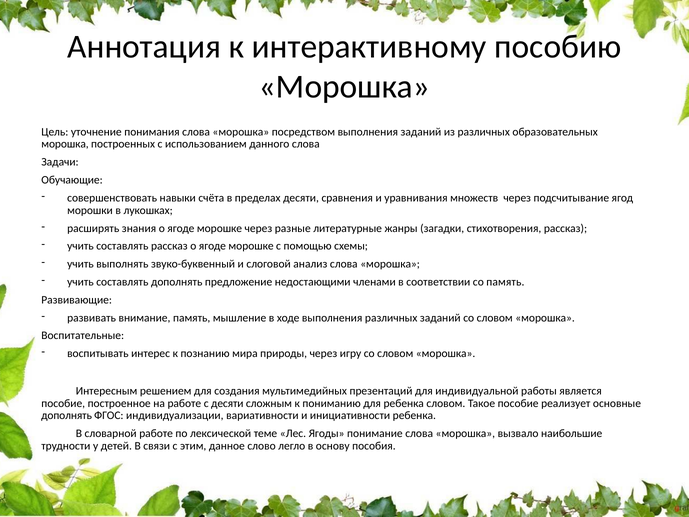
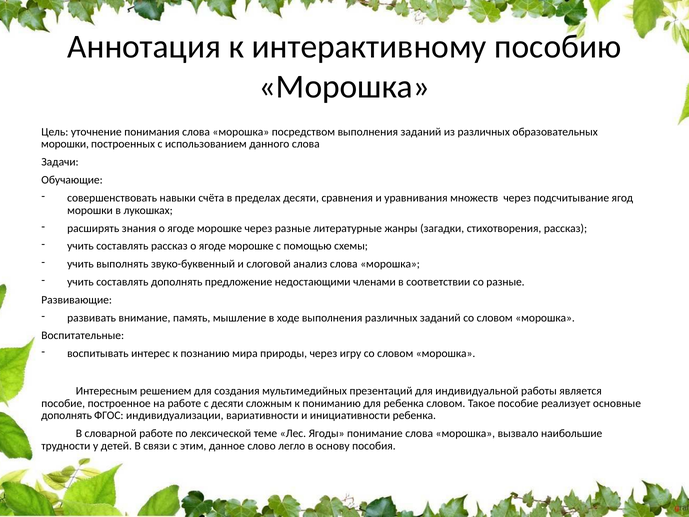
морошка at (65, 144): морошка -> морошки
со память: память -> разные
